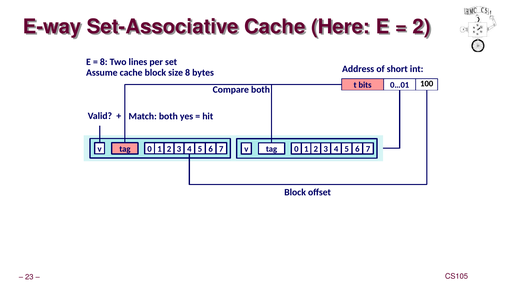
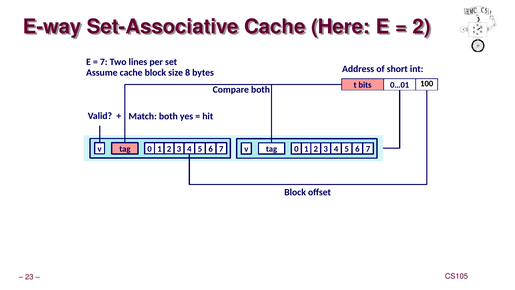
8 at (104, 62): 8 -> 7
